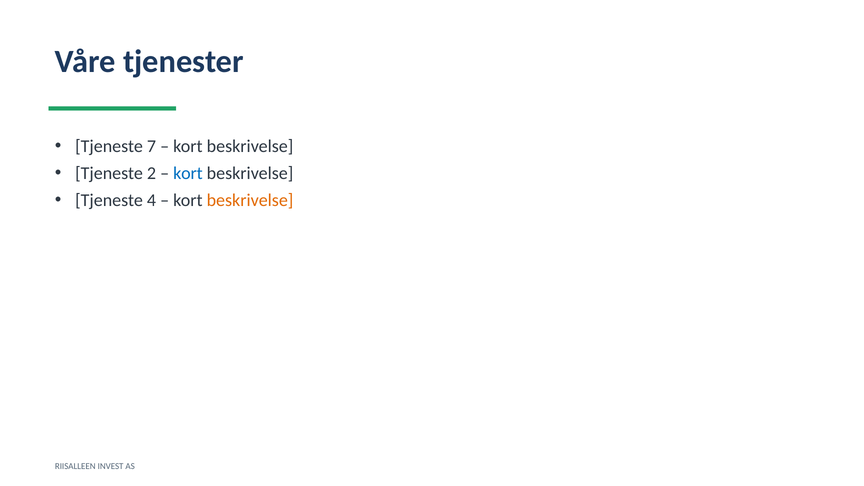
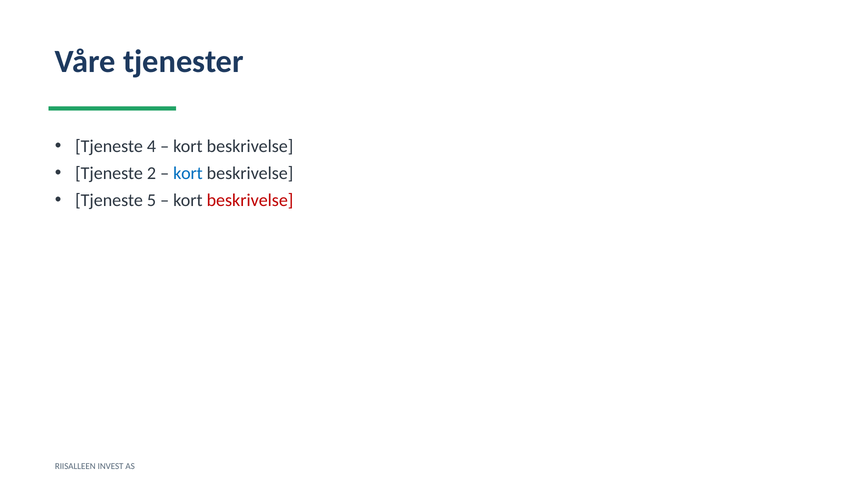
7: 7 -> 4
4: 4 -> 5
beskrivelse at (250, 200) colour: orange -> red
